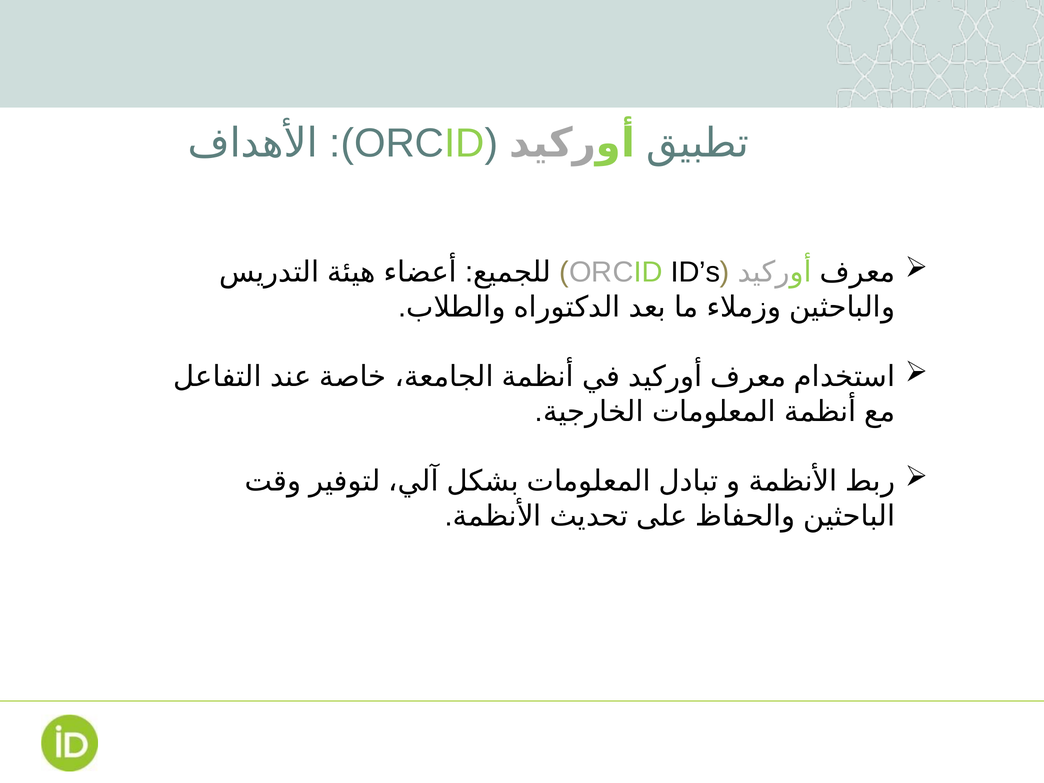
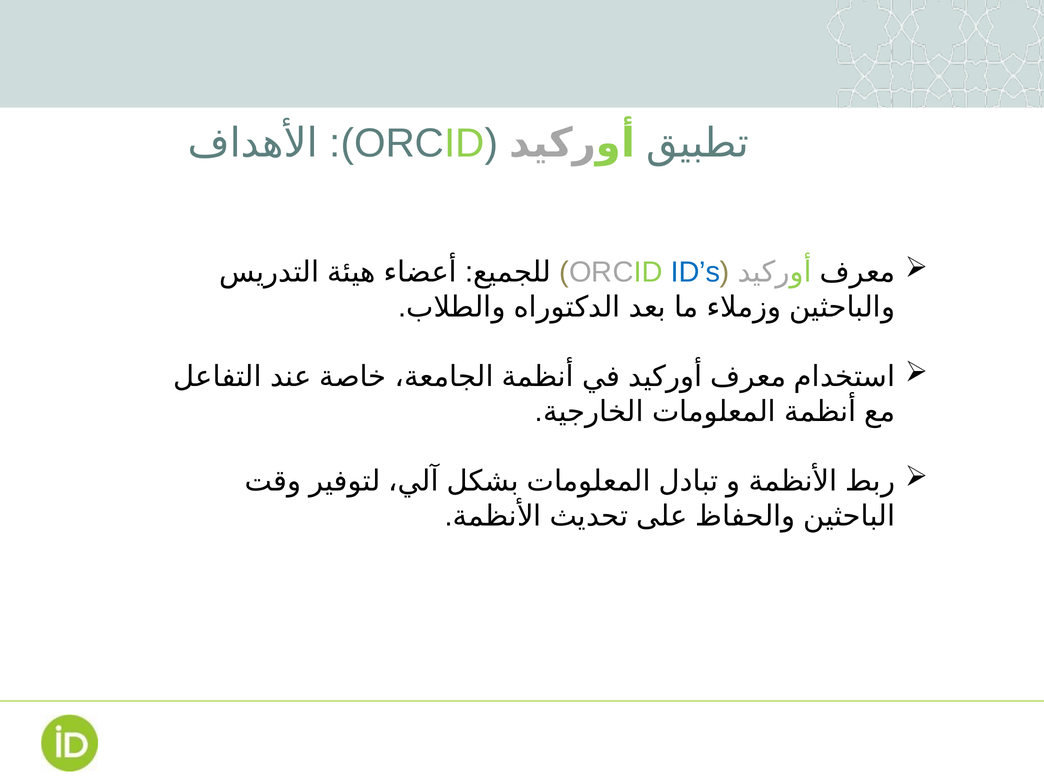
ID’s colour: black -> blue
